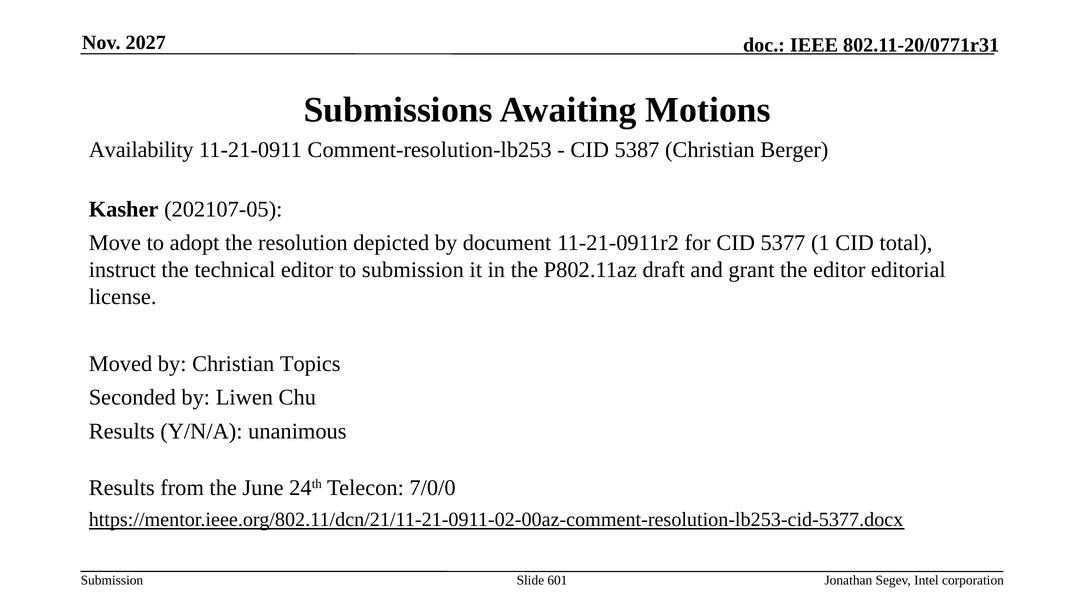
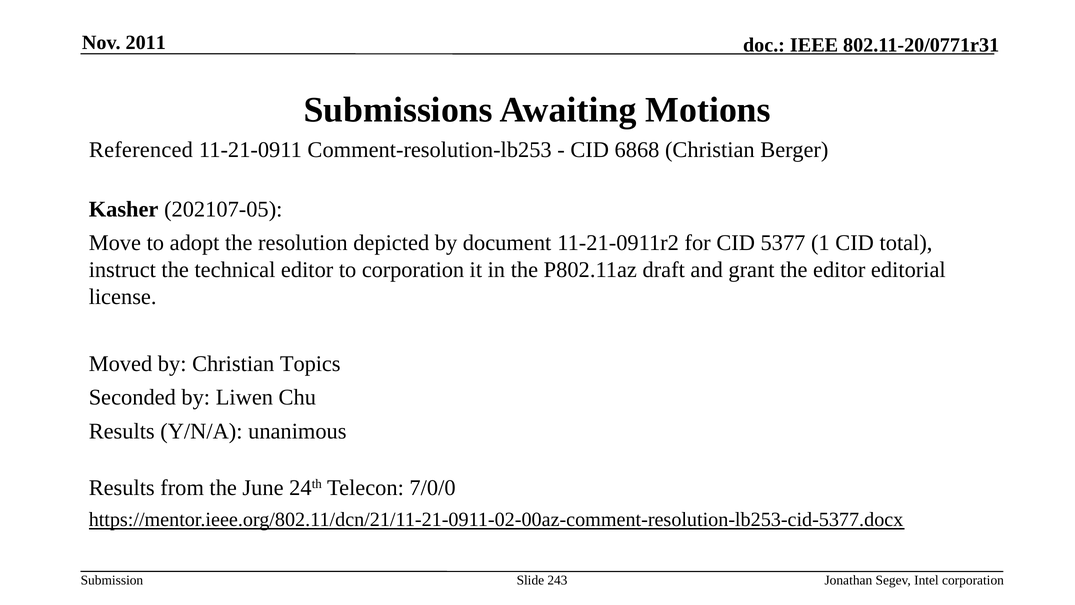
2027: 2027 -> 2011
Availability: Availability -> Referenced
5387: 5387 -> 6868
to submission: submission -> corporation
601: 601 -> 243
